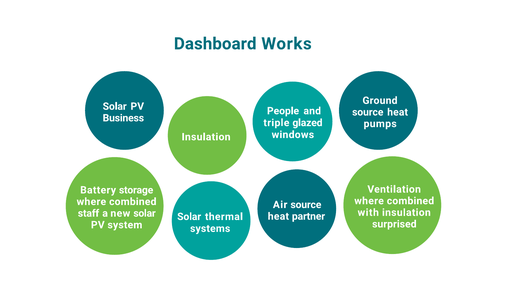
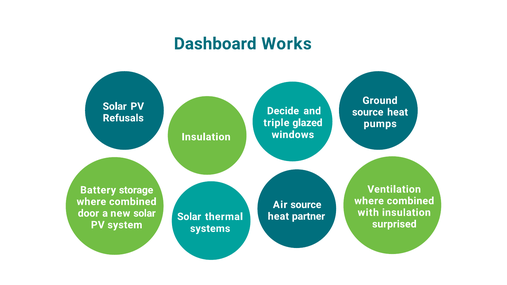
People: People -> Decide
Business: Business -> Refusals
staff: staff -> door
